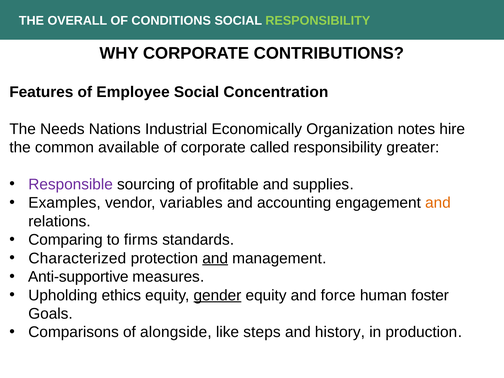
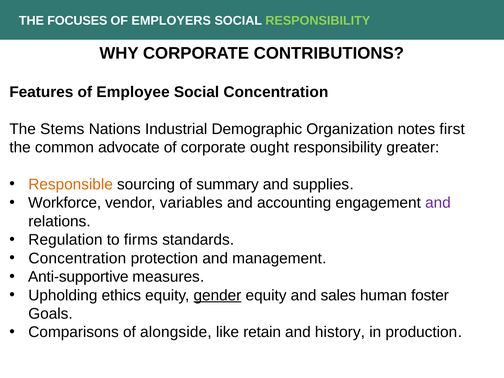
OVERALL: OVERALL -> FOCUSES
CONDITIONS: CONDITIONS -> EMPLOYERS
Needs: Needs -> Stems
Economically: Economically -> Demographic
hire: hire -> first
available: available -> advocate
called: called -> ought
Responsible colour: purple -> orange
profitable: profitable -> summary
Examples: Examples -> Workforce
and at (438, 203) colour: orange -> purple
Comparing: Comparing -> Regulation
Characterized at (77, 258): Characterized -> Concentration
and at (215, 258) underline: present -> none
force: force -> sales
steps: steps -> retain
